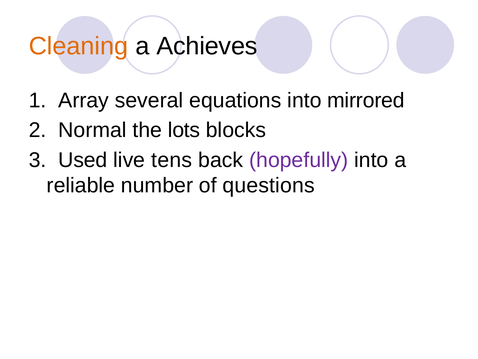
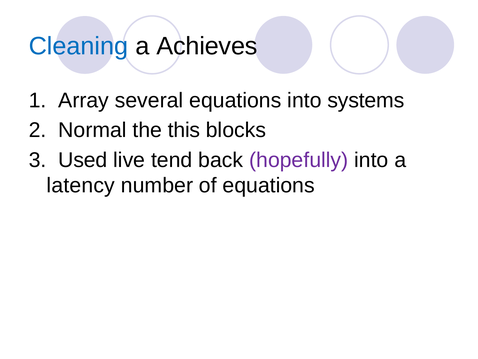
Cleaning colour: orange -> blue
mirrored: mirrored -> systems
lots: lots -> this
tens: tens -> tend
reliable: reliable -> latency
of questions: questions -> equations
